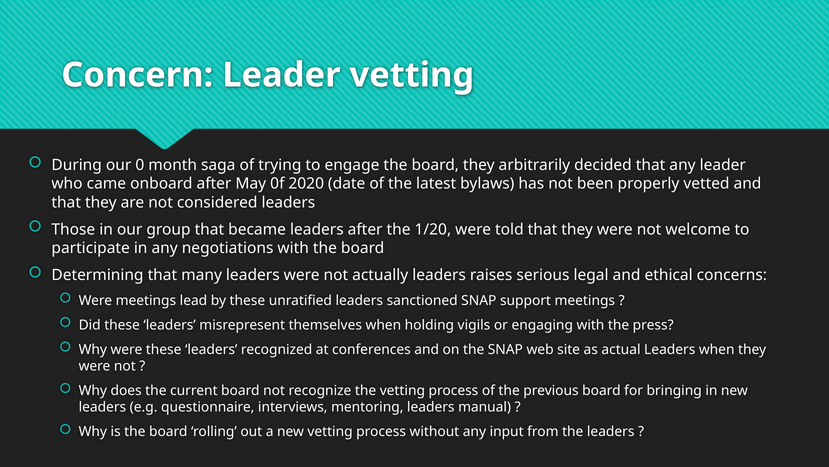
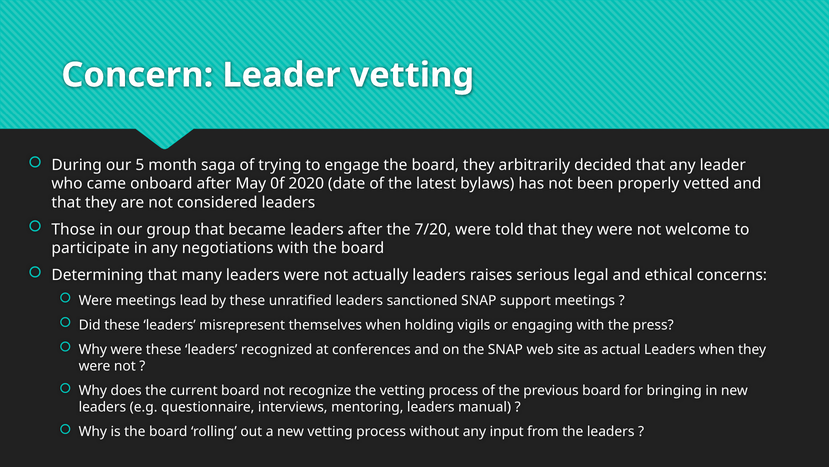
0: 0 -> 5
1/20: 1/20 -> 7/20
